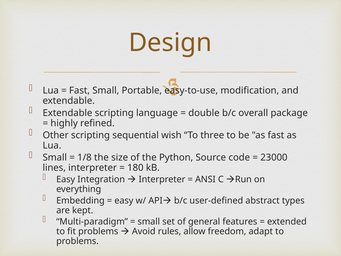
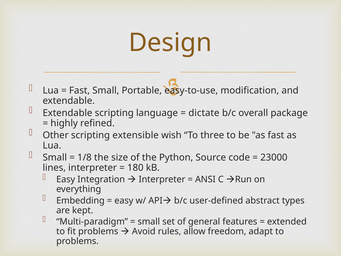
double: double -> dictate
sequential: sequential -> extensible
